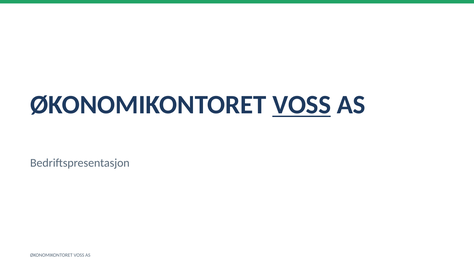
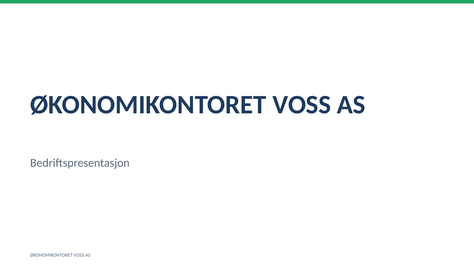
VOSS at (302, 105) underline: present -> none
